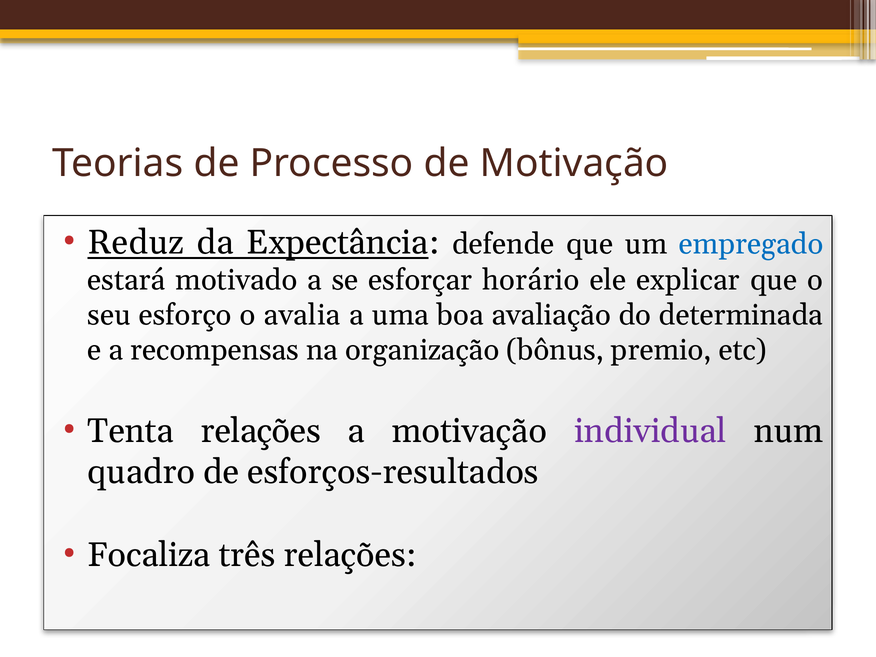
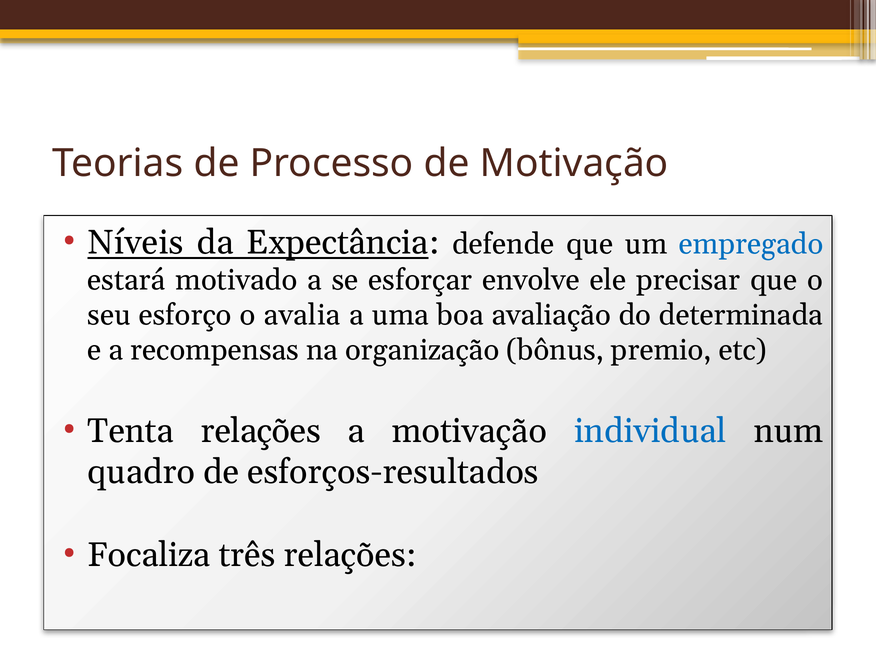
Reduz: Reduz -> Níveis
horário: horário -> envolve
explicar: explicar -> precisar
individual colour: purple -> blue
